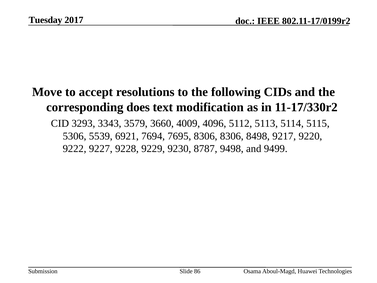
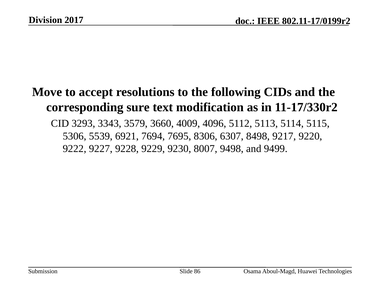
Tuesday: Tuesday -> Division
does: does -> sure
8306 8306: 8306 -> 6307
8787: 8787 -> 8007
